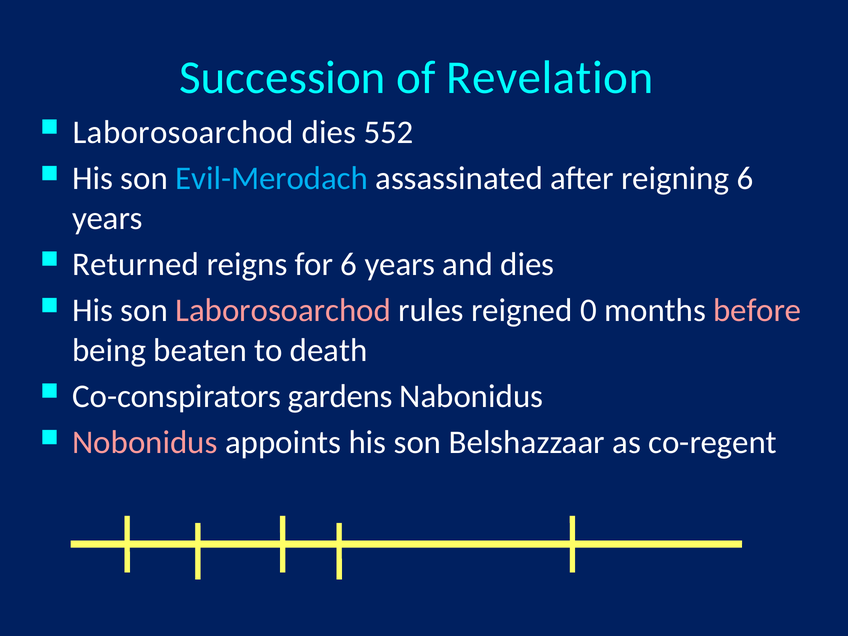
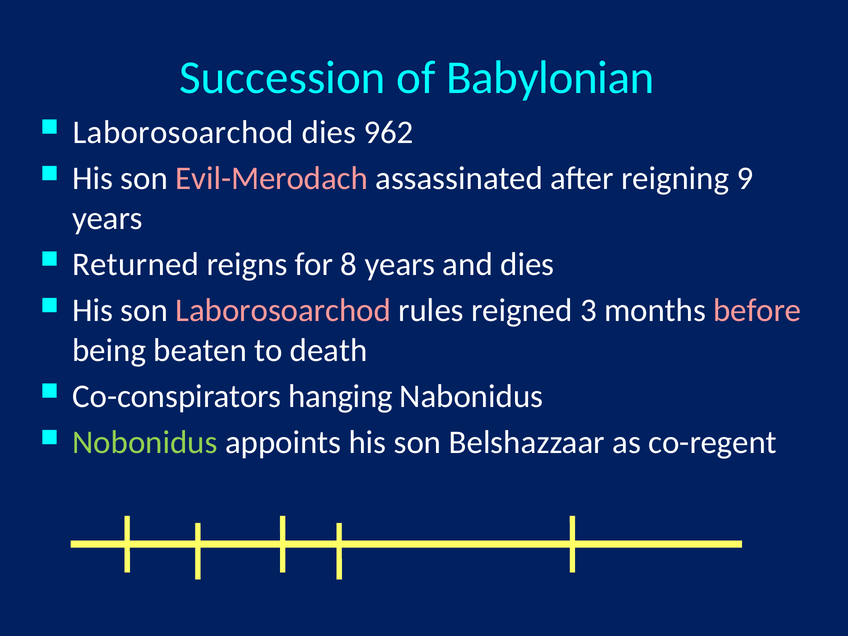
Revelation: Revelation -> Babylonian
552: 552 -> 962
Evil-Merodach colour: light blue -> pink
reigning 6: 6 -> 9
for 6: 6 -> 8
0: 0 -> 3
gardens: gardens -> hanging
Nobonidus colour: pink -> light green
